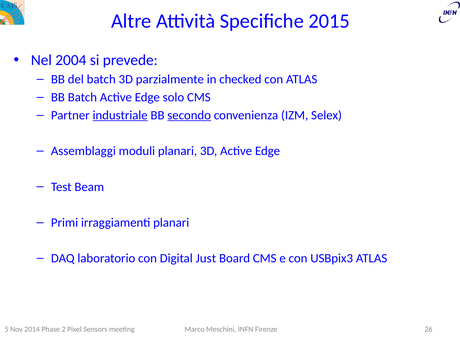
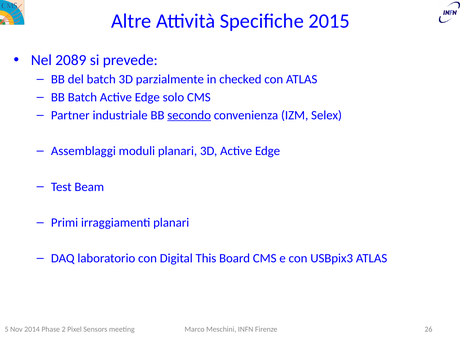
2004: 2004 -> 2089
industriale underline: present -> none
Just: Just -> This
